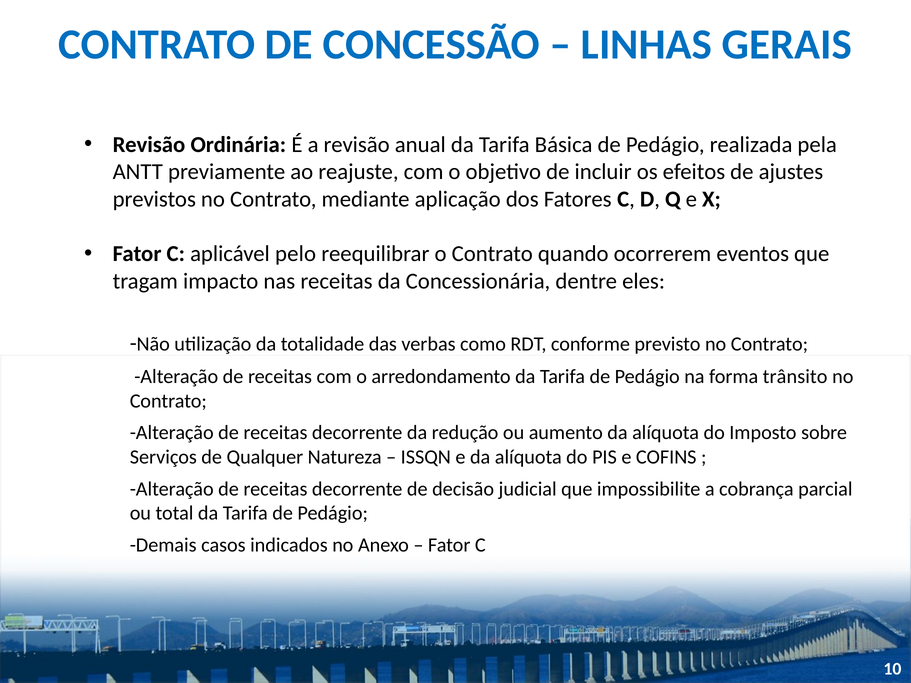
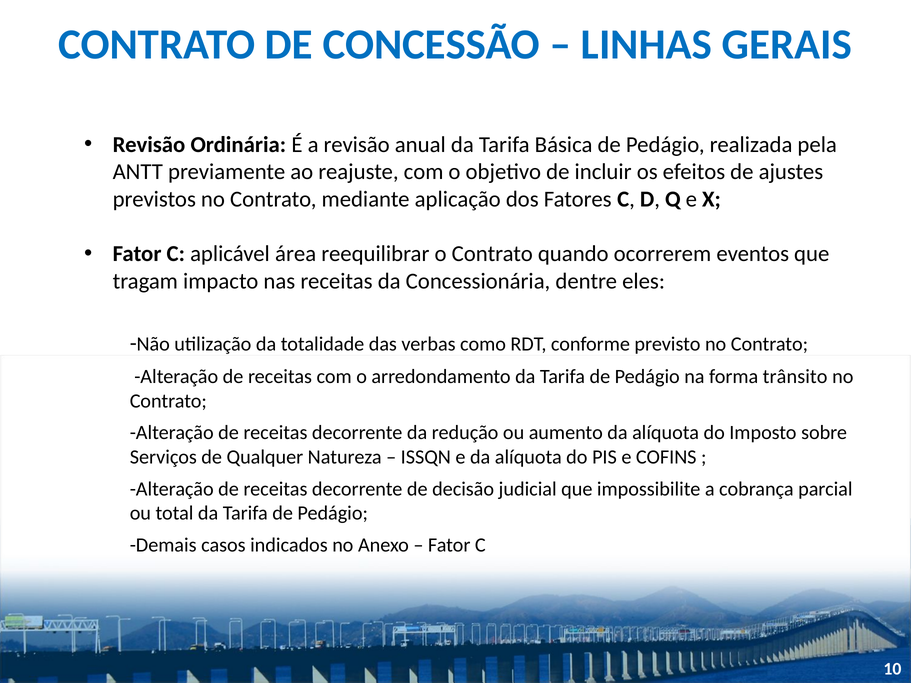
pelo: pelo -> área
